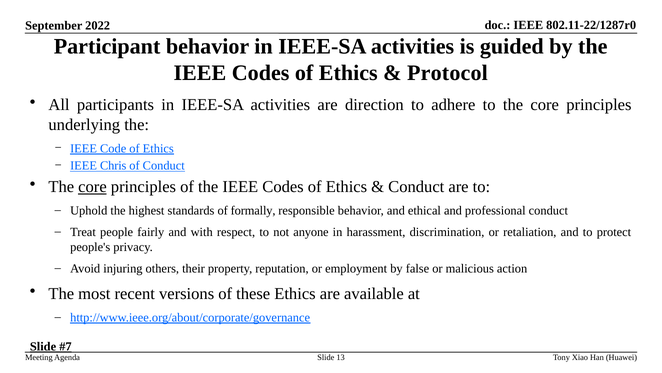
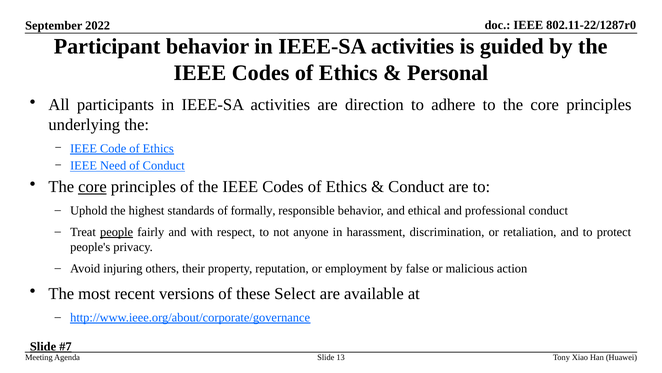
Protocol: Protocol -> Personal
Chris: Chris -> Need
people underline: none -> present
these Ethics: Ethics -> Select
